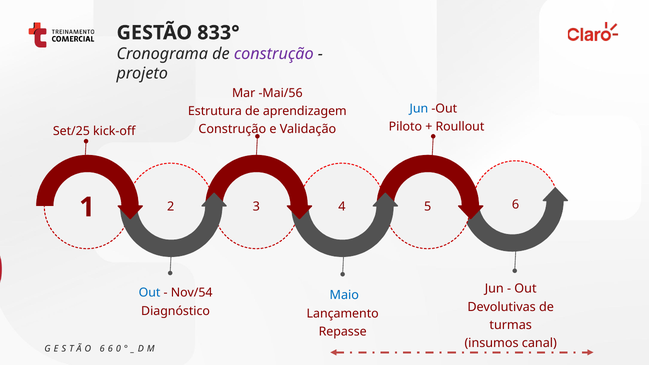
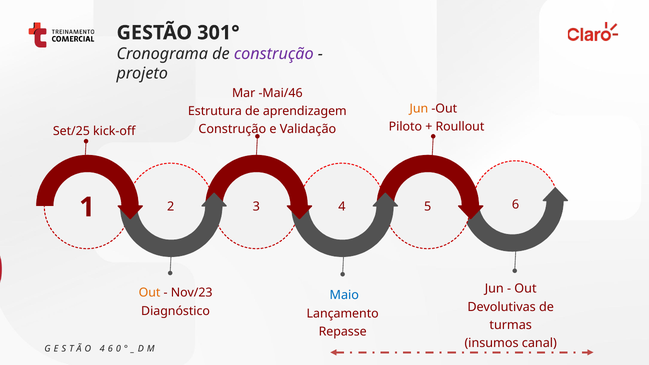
833°: 833° -> 301°
Mai/56: Mai/56 -> Mai/46
Jun at (419, 109) colour: blue -> orange
Out at (150, 293) colour: blue -> orange
Nov/54: Nov/54 -> Nov/23
6 at (102, 349): 6 -> 4
